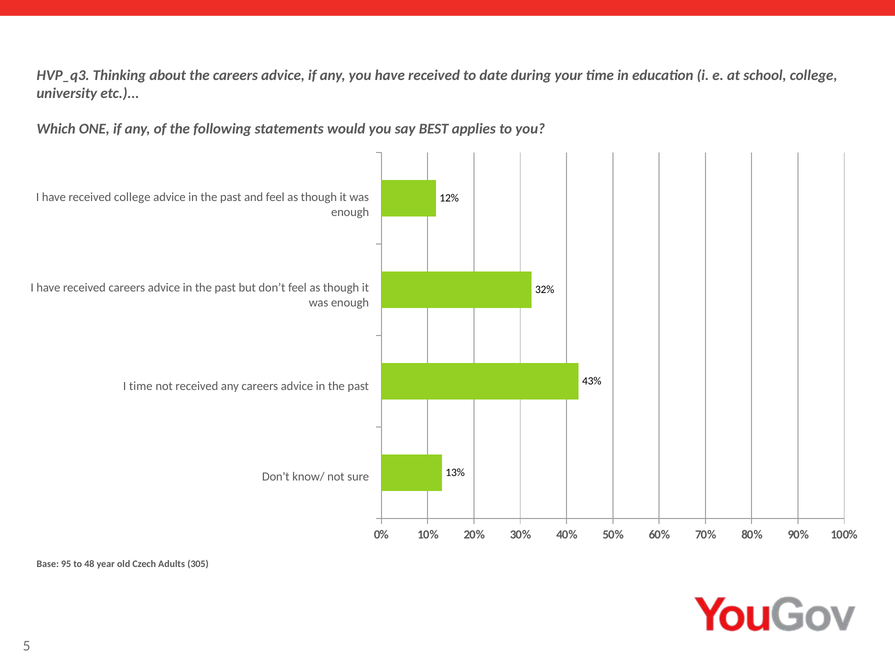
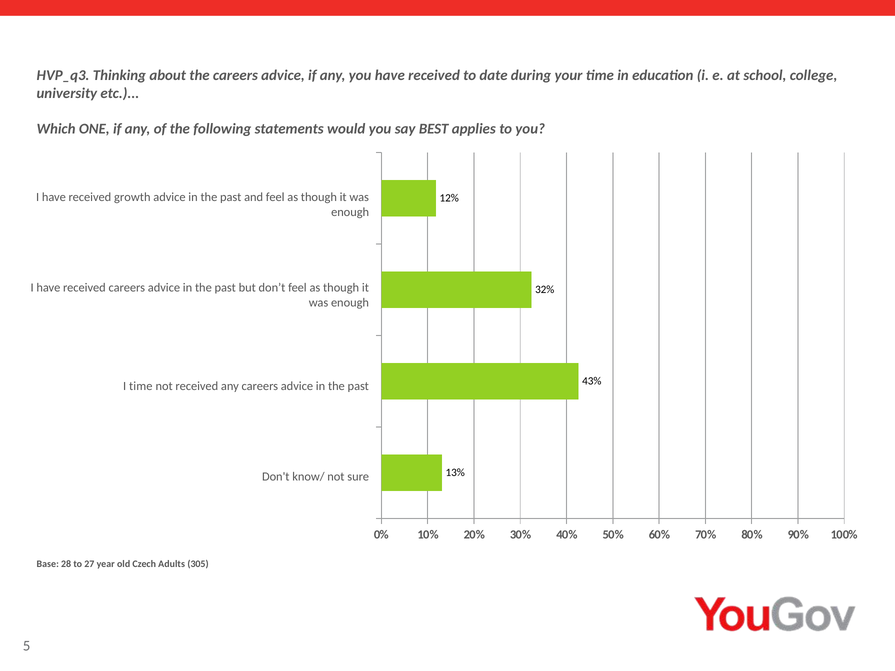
received college: college -> growth
95: 95 -> 28
48: 48 -> 27
